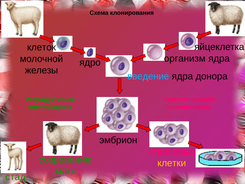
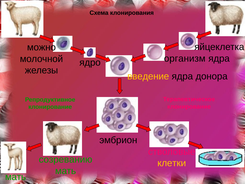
клеток: клеток -> можно
введение colour: light blue -> yellow
стад at (15, 177): стад -> мать
